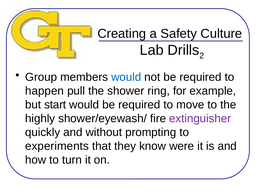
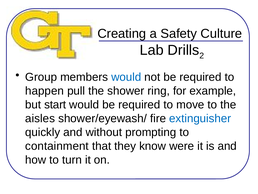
highly: highly -> aisles
extinguisher colour: purple -> blue
experiments: experiments -> containment
